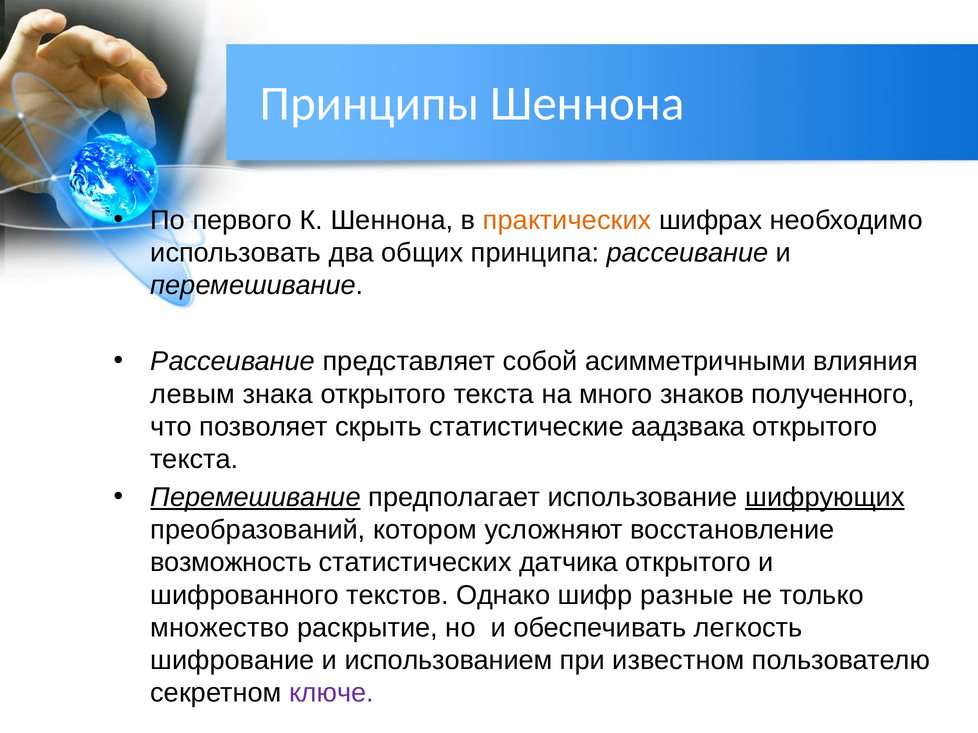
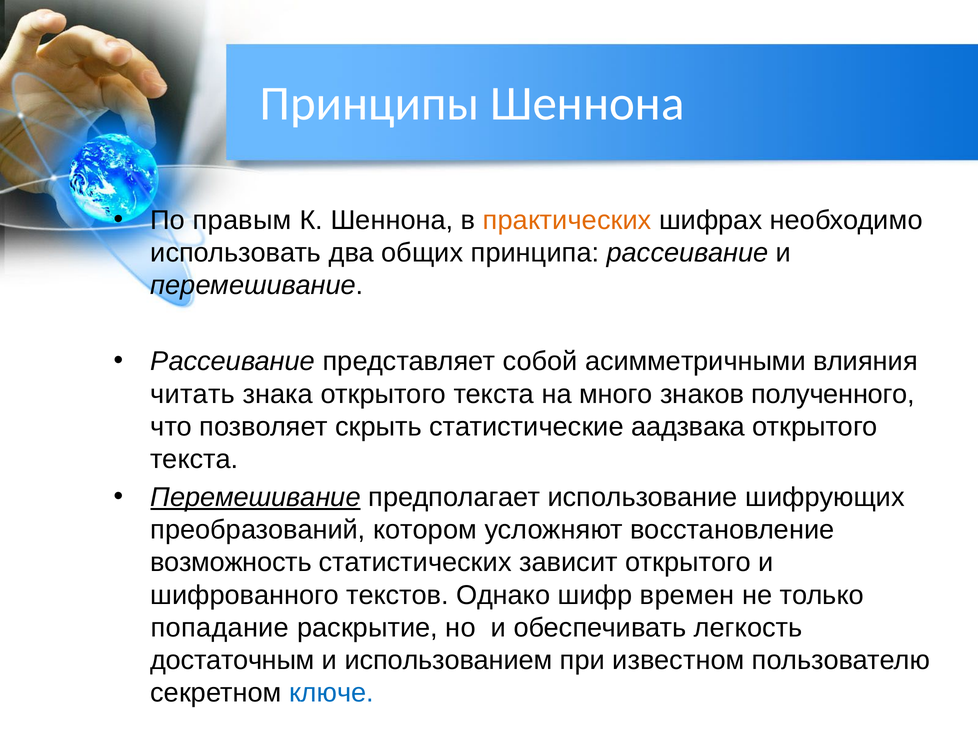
первого: первого -> правым
левым: левым -> читать
шифрующих underline: present -> none
датчика: датчика -> зависит
разные: разные -> времен
множество: множество -> попадание
шифрование: шифрование -> достаточным
ключе colour: purple -> blue
